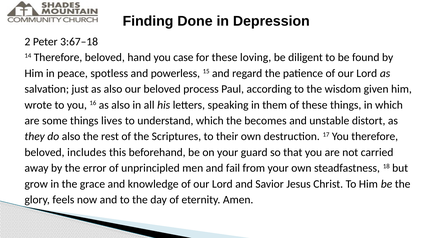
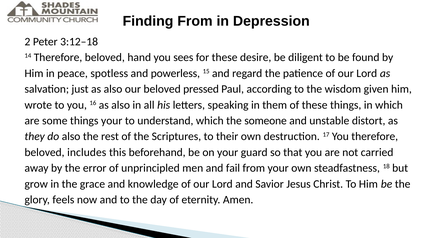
Finding Done: Done -> From
3:67–18: 3:67–18 -> 3:12–18
case: case -> sees
loving: loving -> desire
process: process -> pressed
things lives: lives -> your
becomes: becomes -> someone
